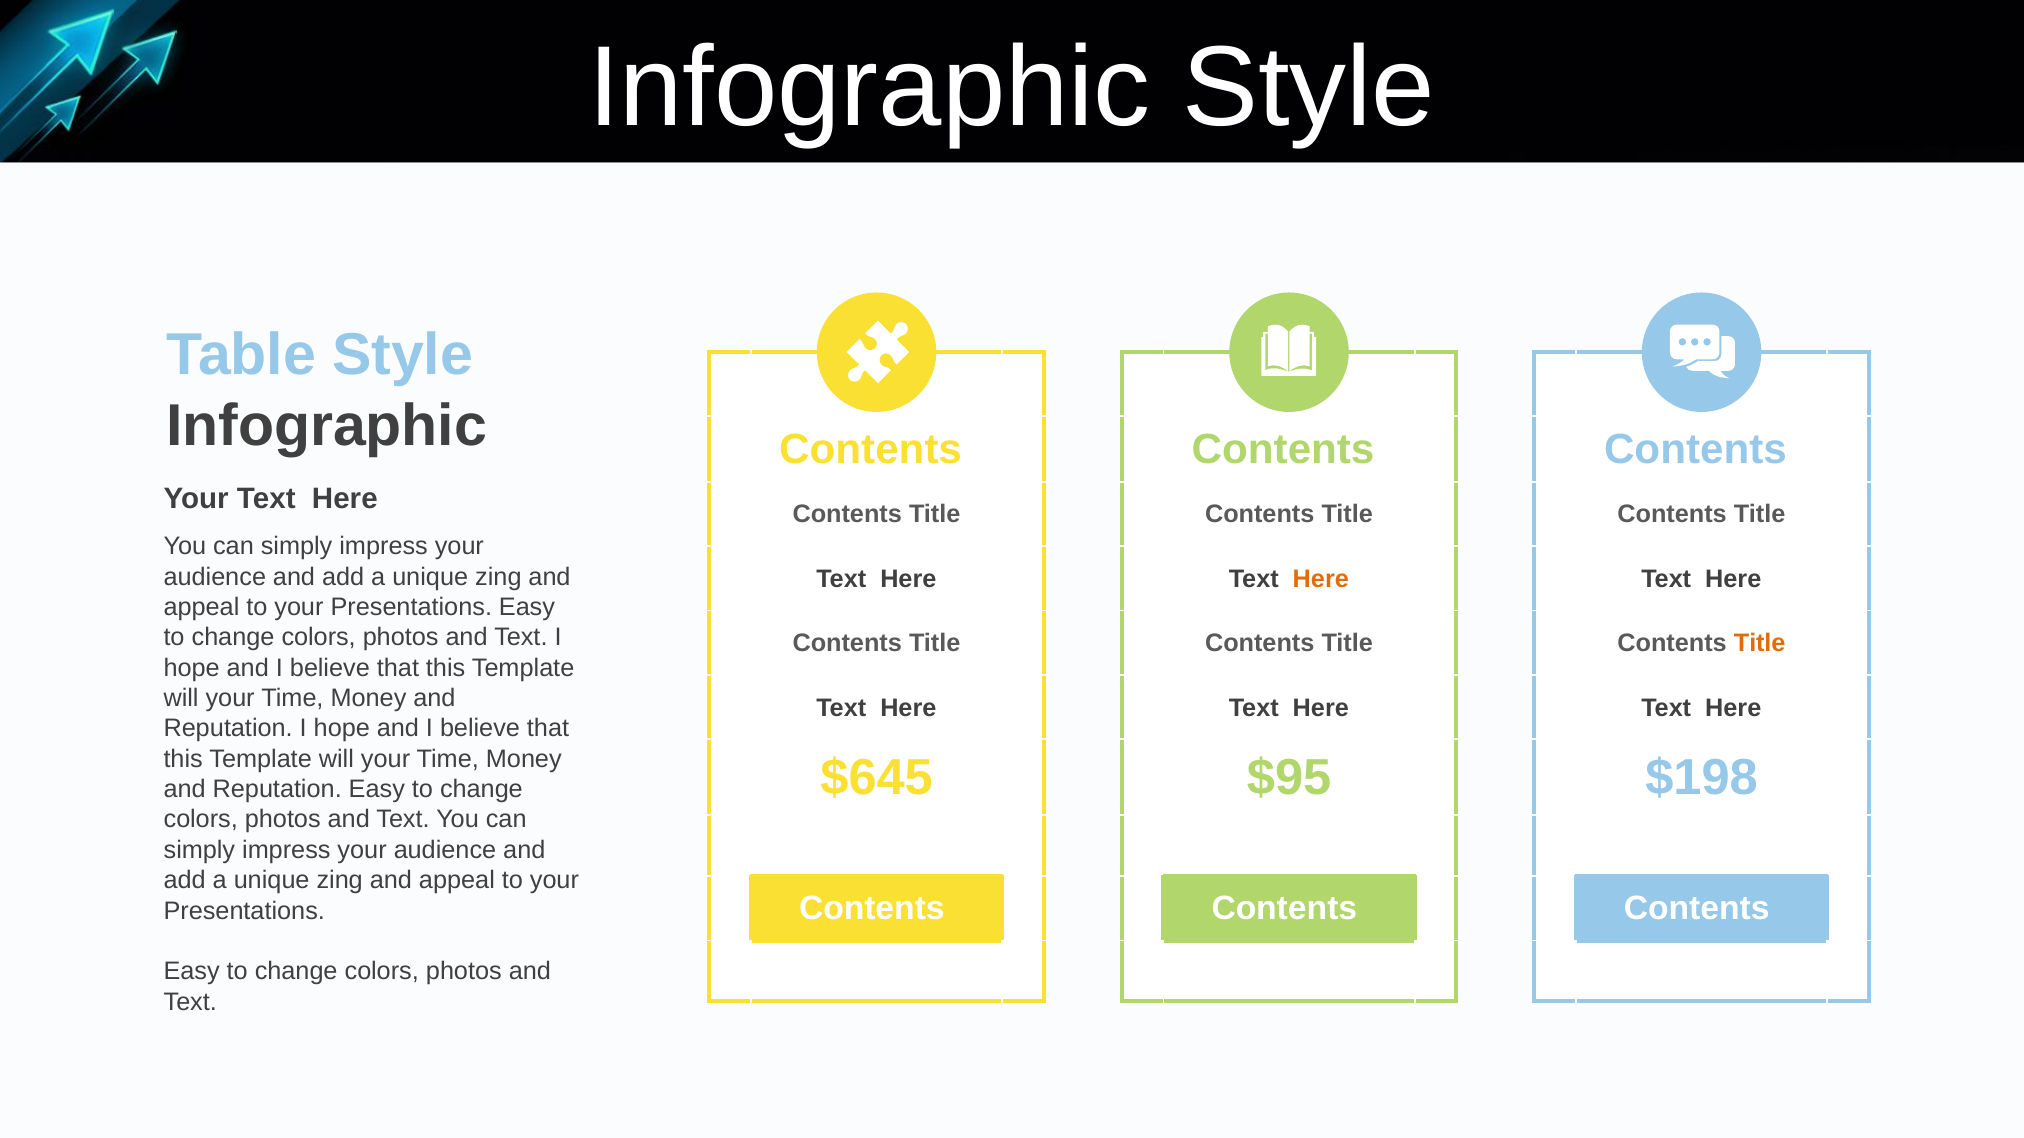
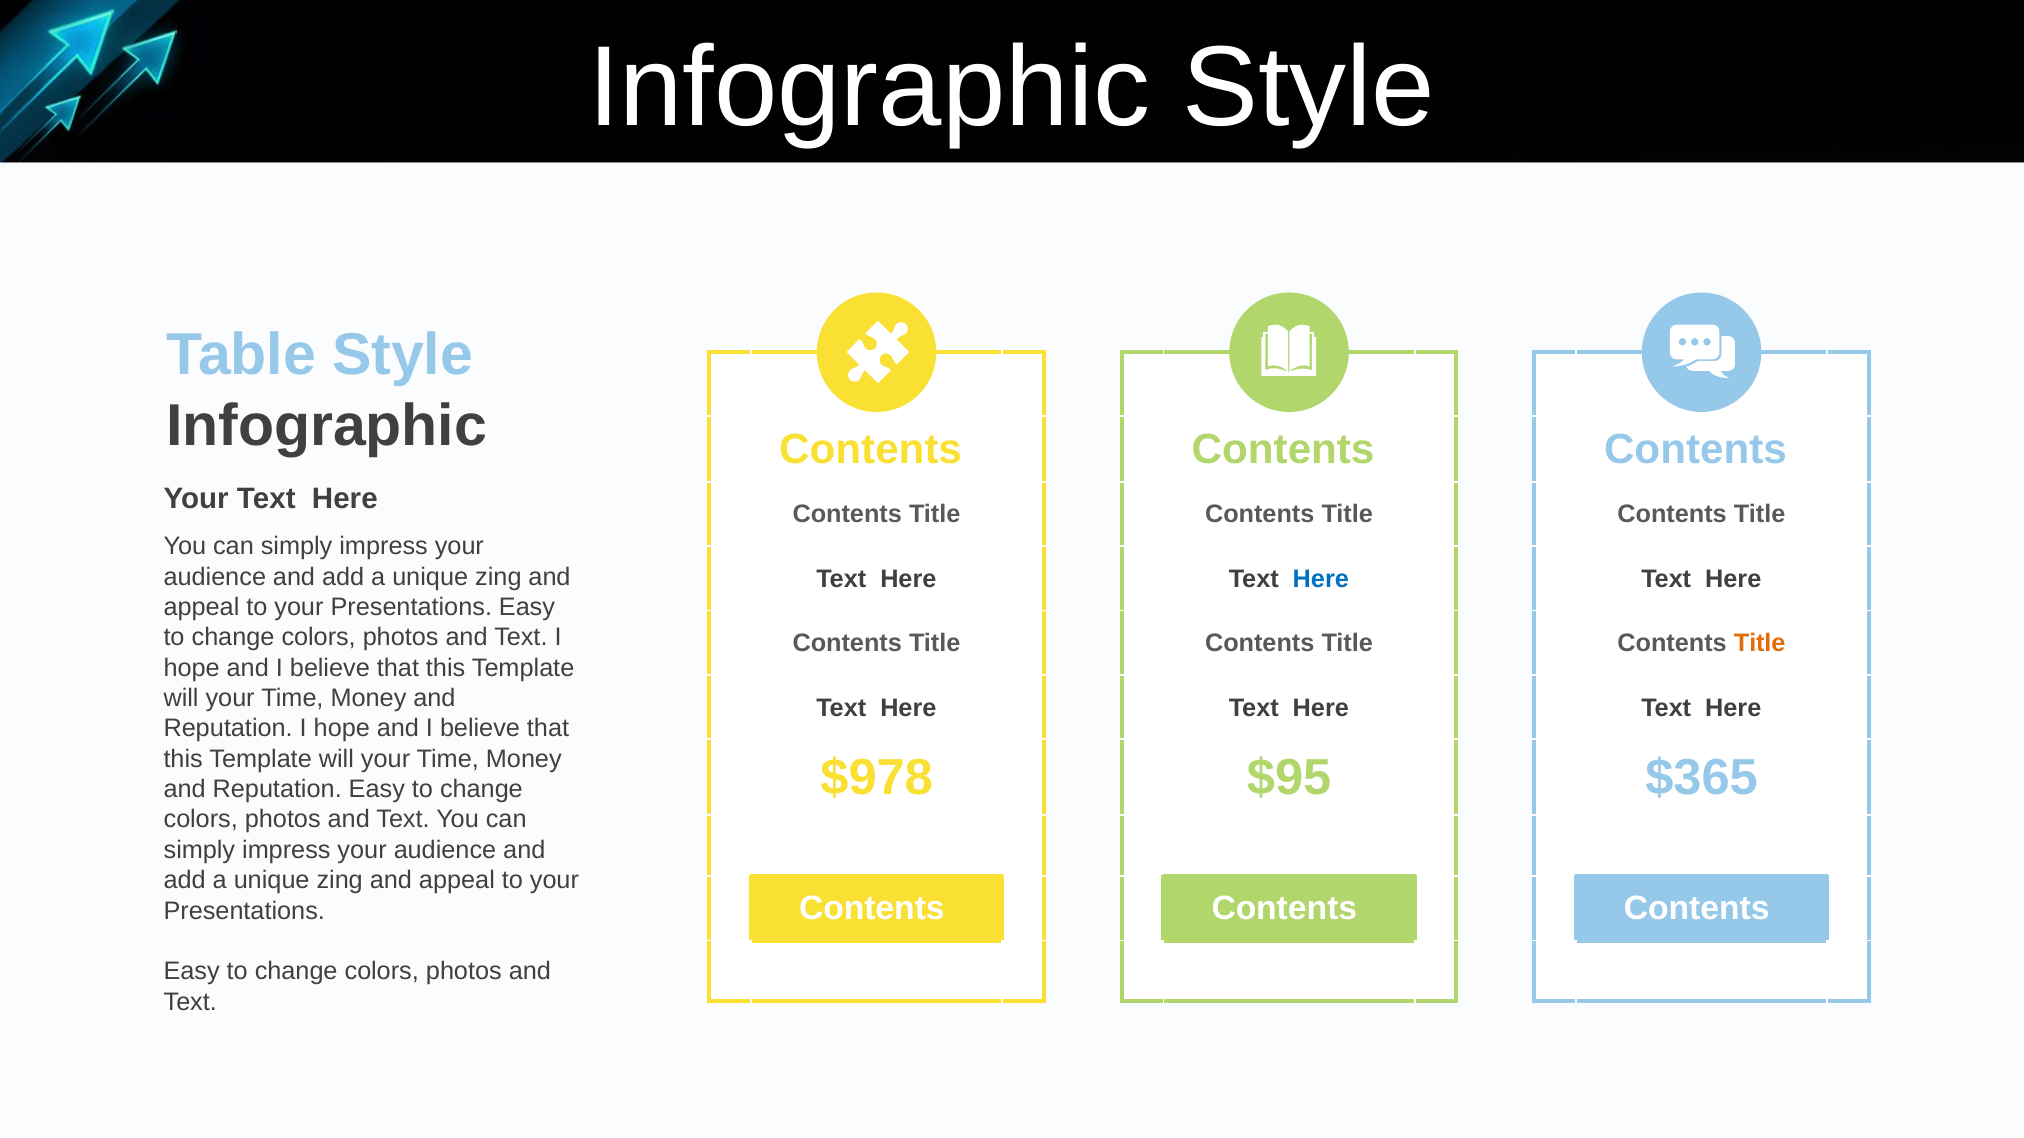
Here at (1321, 579) colour: orange -> blue
$645: $645 -> $978
$198: $198 -> $365
